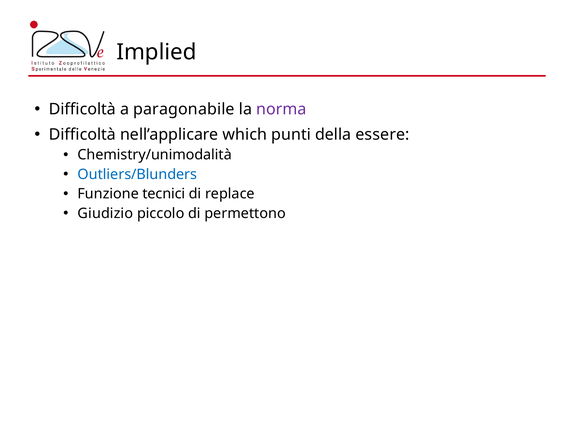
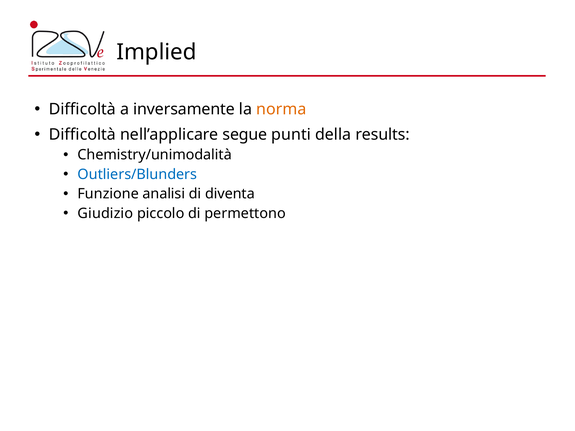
paragonabile: paragonabile -> inversamente
norma colour: purple -> orange
which: which -> segue
essere: essere -> results
tecnici: tecnici -> analisi
replace: replace -> diventa
